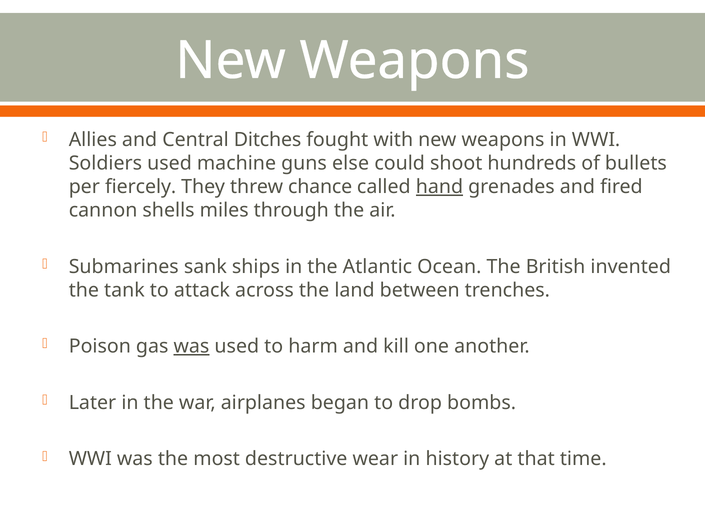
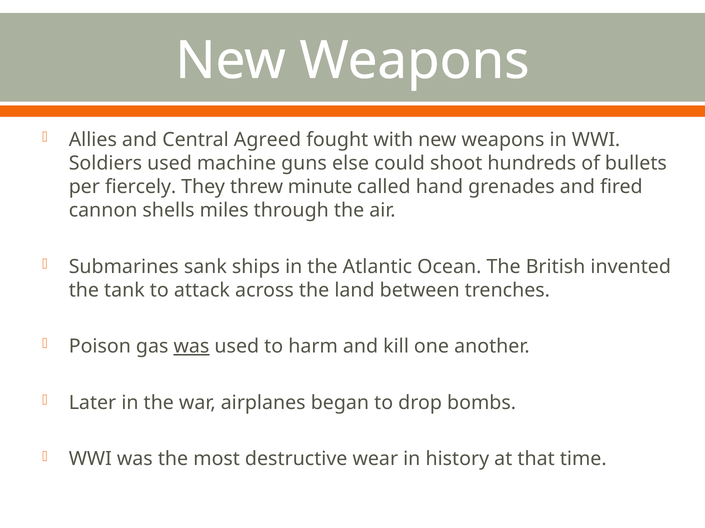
Ditches: Ditches -> Agreed
chance: chance -> minute
hand underline: present -> none
